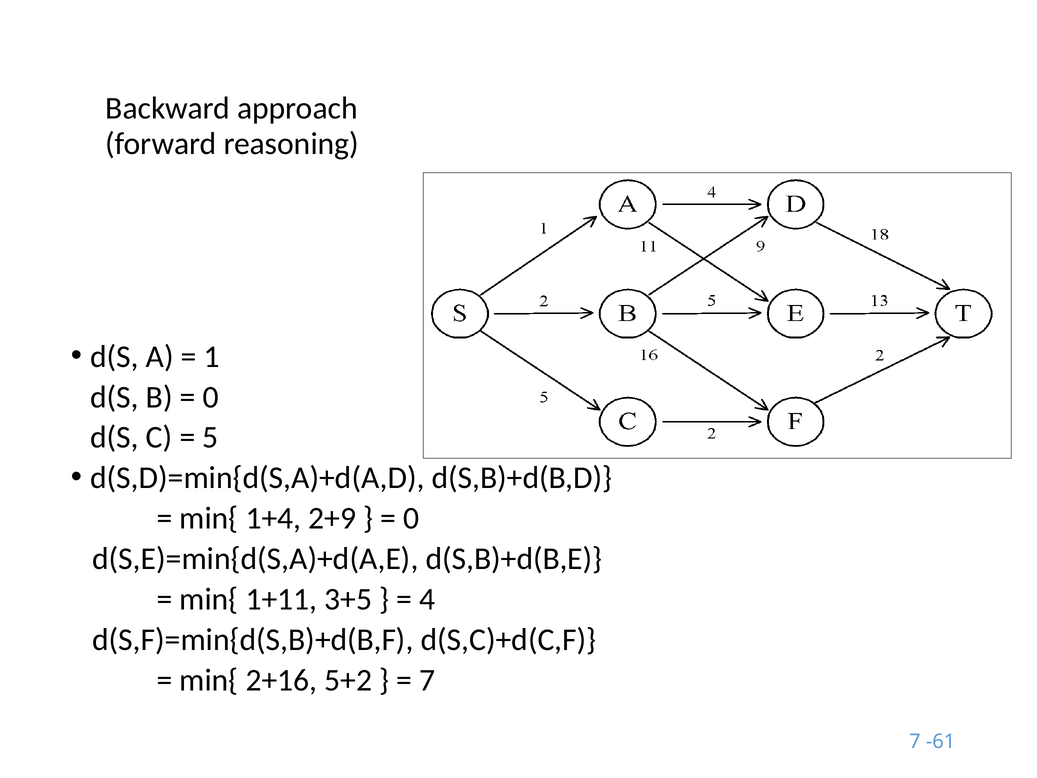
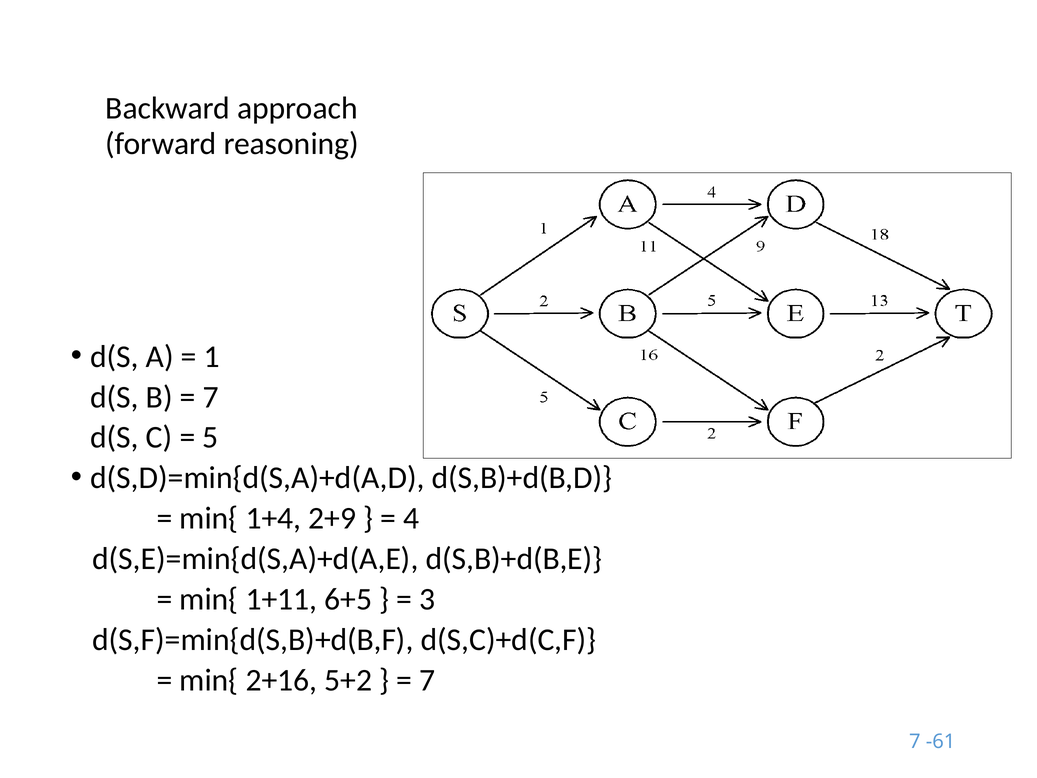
0 at (211, 397): 0 -> 7
0 at (411, 518): 0 -> 4
3+5: 3+5 -> 6+5
4: 4 -> 3
